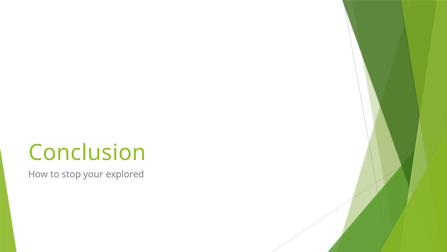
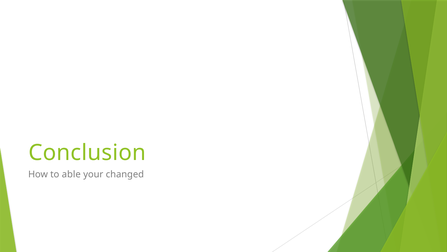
stop: stop -> able
explored: explored -> changed
